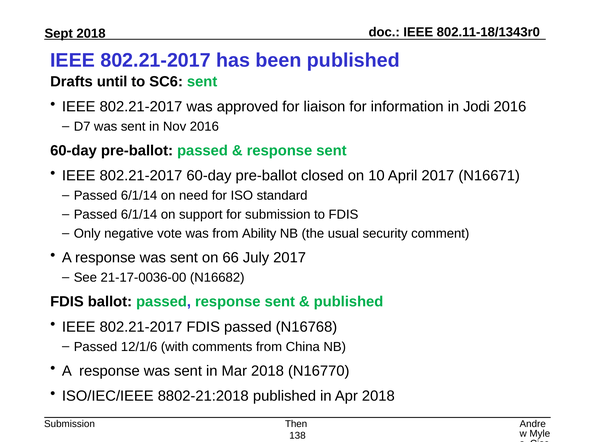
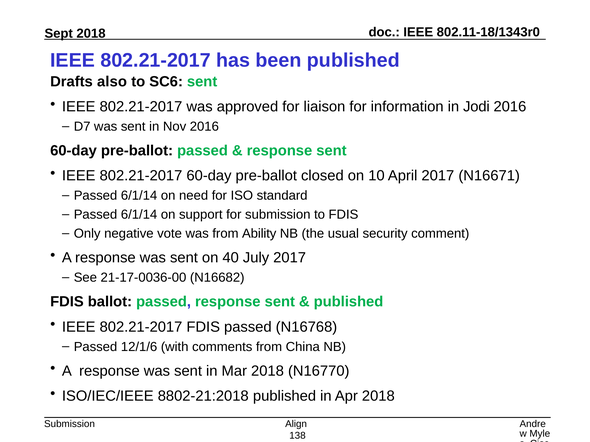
until: until -> also
66: 66 -> 40
Then: Then -> Align
